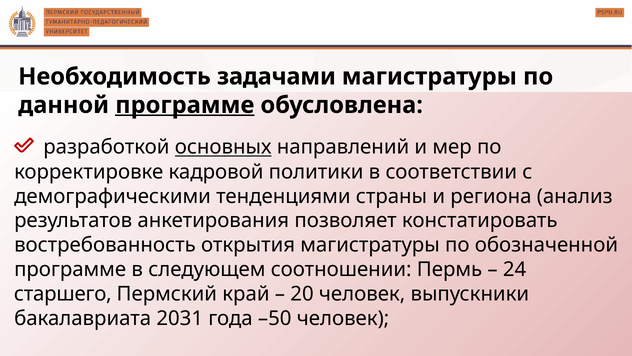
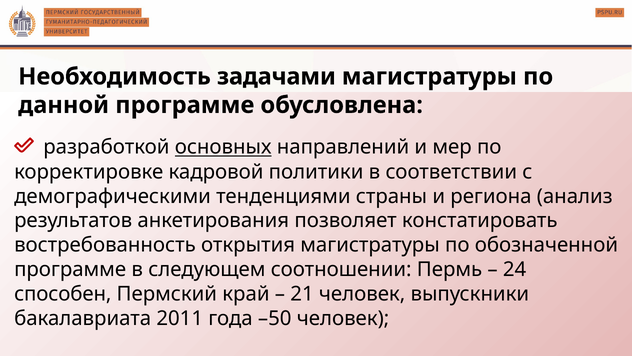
программе at (185, 105) underline: present -> none
старшего: старшего -> способен
20: 20 -> 21
2031: 2031 -> 2011
